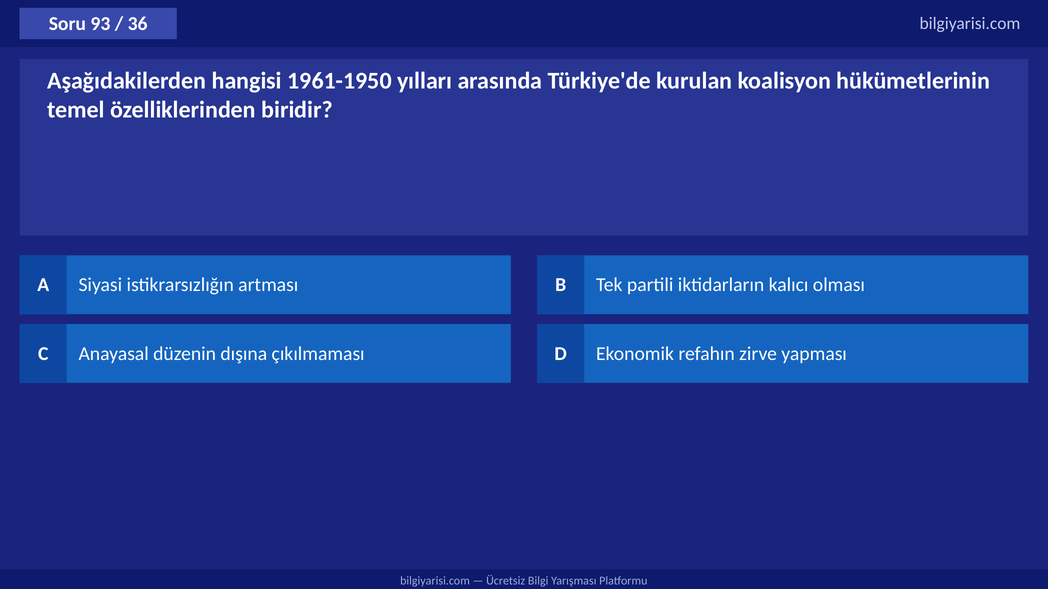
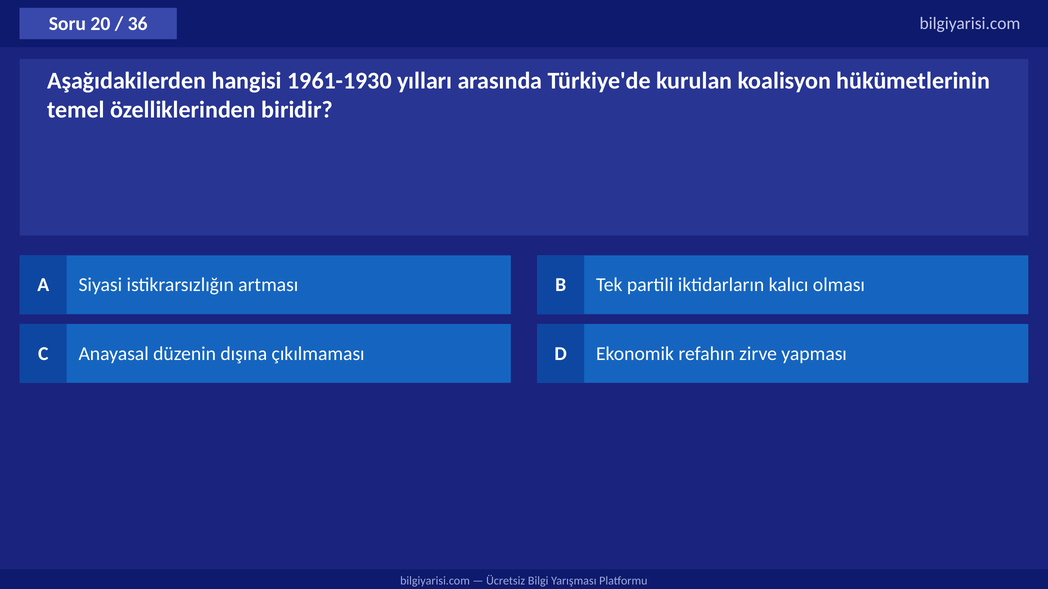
93: 93 -> 20
1961-1950: 1961-1950 -> 1961-1930
